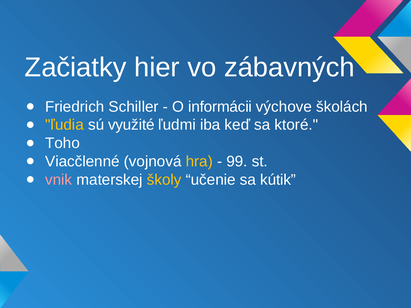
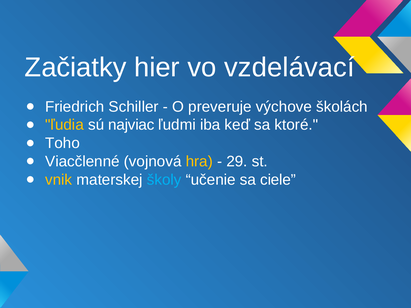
zábavných: zábavných -> vzdelávací
informácii: informácii -> preveruje
využité: využité -> najviac
99: 99 -> 29
vnik colour: pink -> yellow
školy colour: yellow -> light blue
kútik: kútik -> ciele
